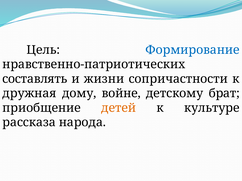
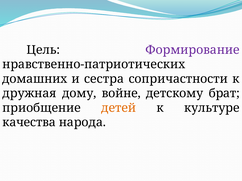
Формирование colour: blue -> purple
составлять: составлять -> домашних
жизни: жизни -> сестра
рассказа: рассказа -> качества
